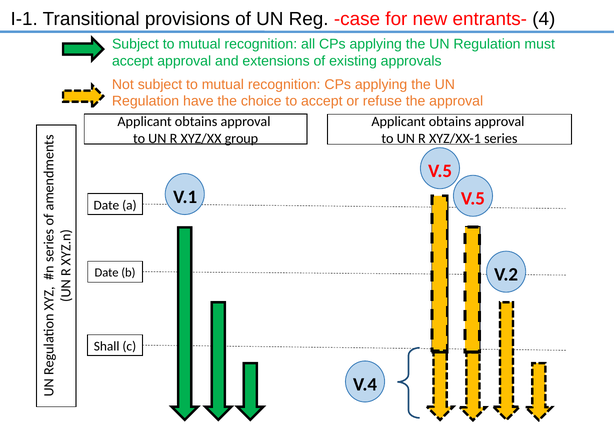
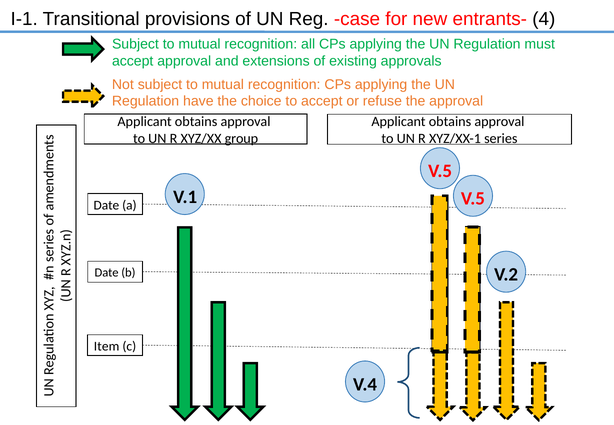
Shall: Shall -> Item
